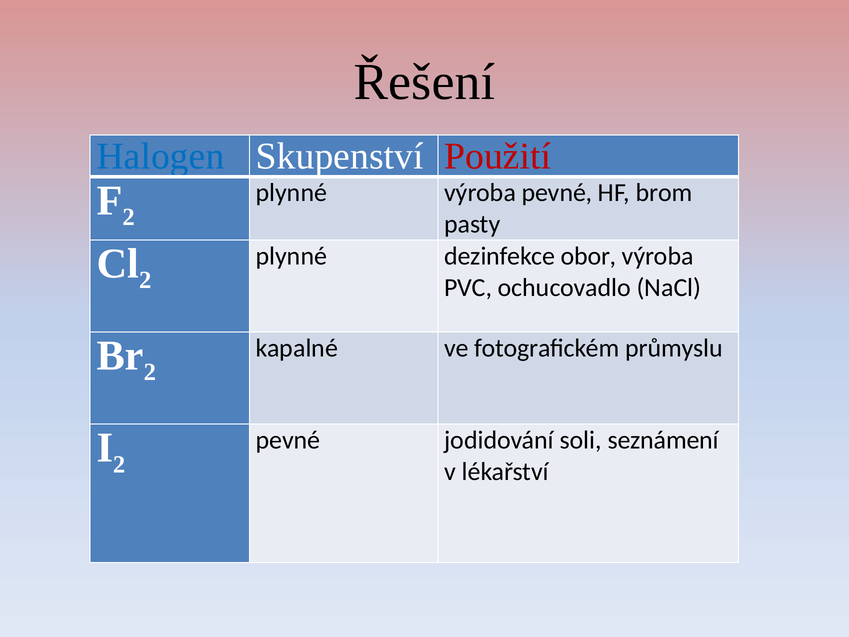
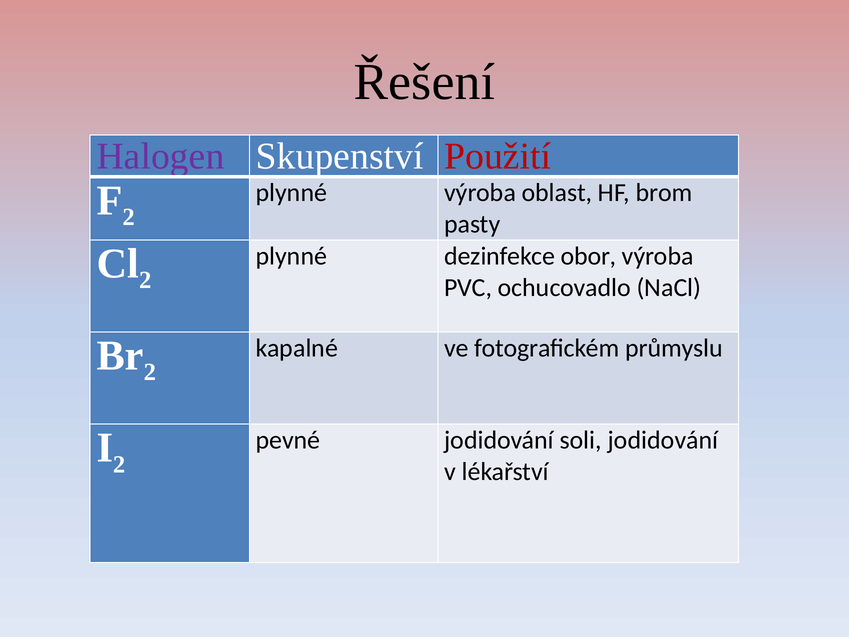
Halogen colour: blue -> purple
výroba pevné: pevné -> oblast
soli seznámení: seznámení -> jodidování
